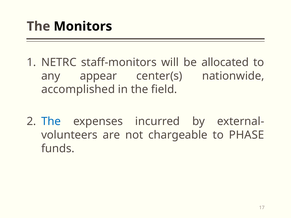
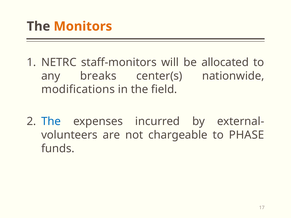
Monitors colour: black -> orange
appear: appear -> breaks
accomplished: accomplished -> modifications
